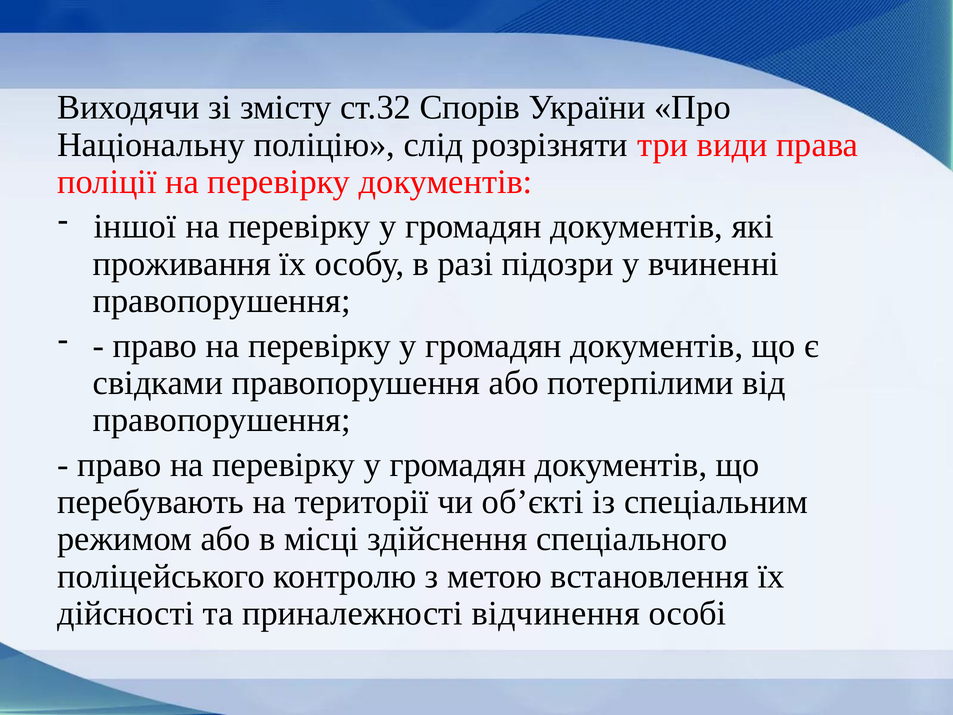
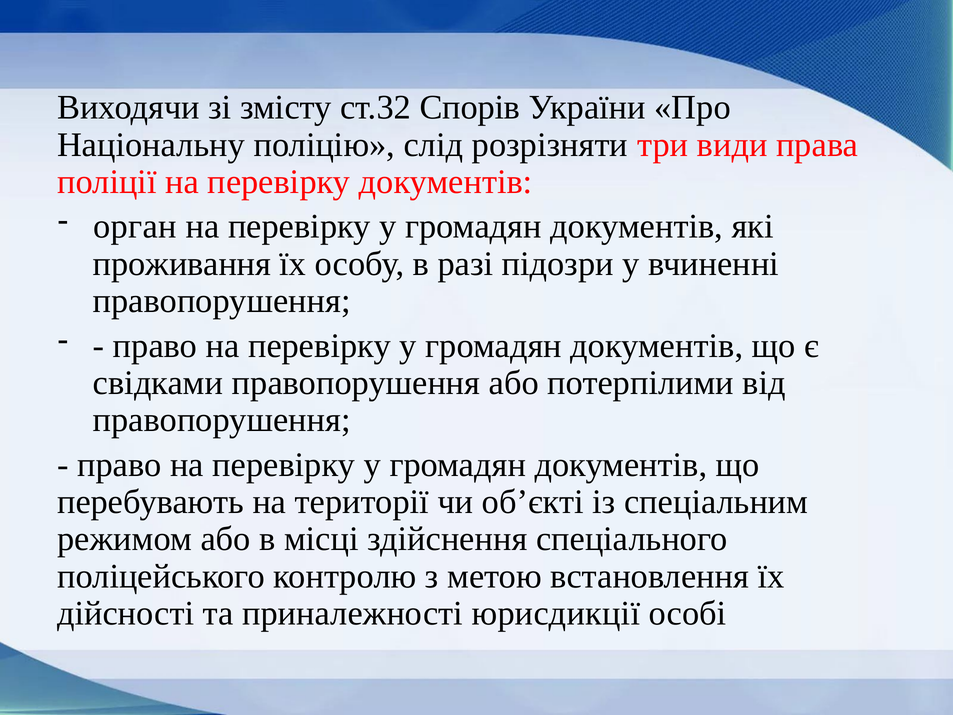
іншої: іншої -> орган
відчинення: відчинення -> юрисдикції
